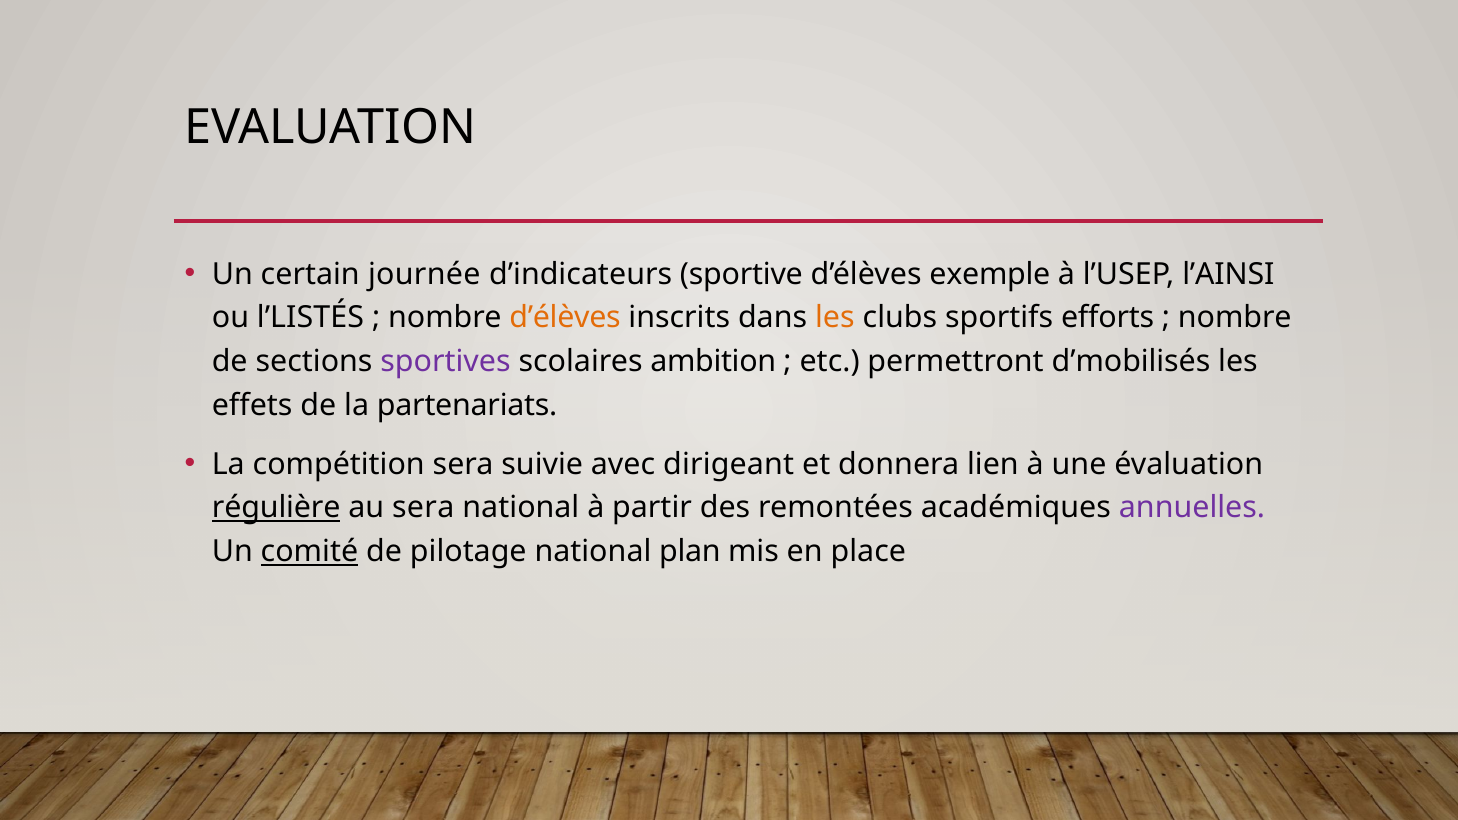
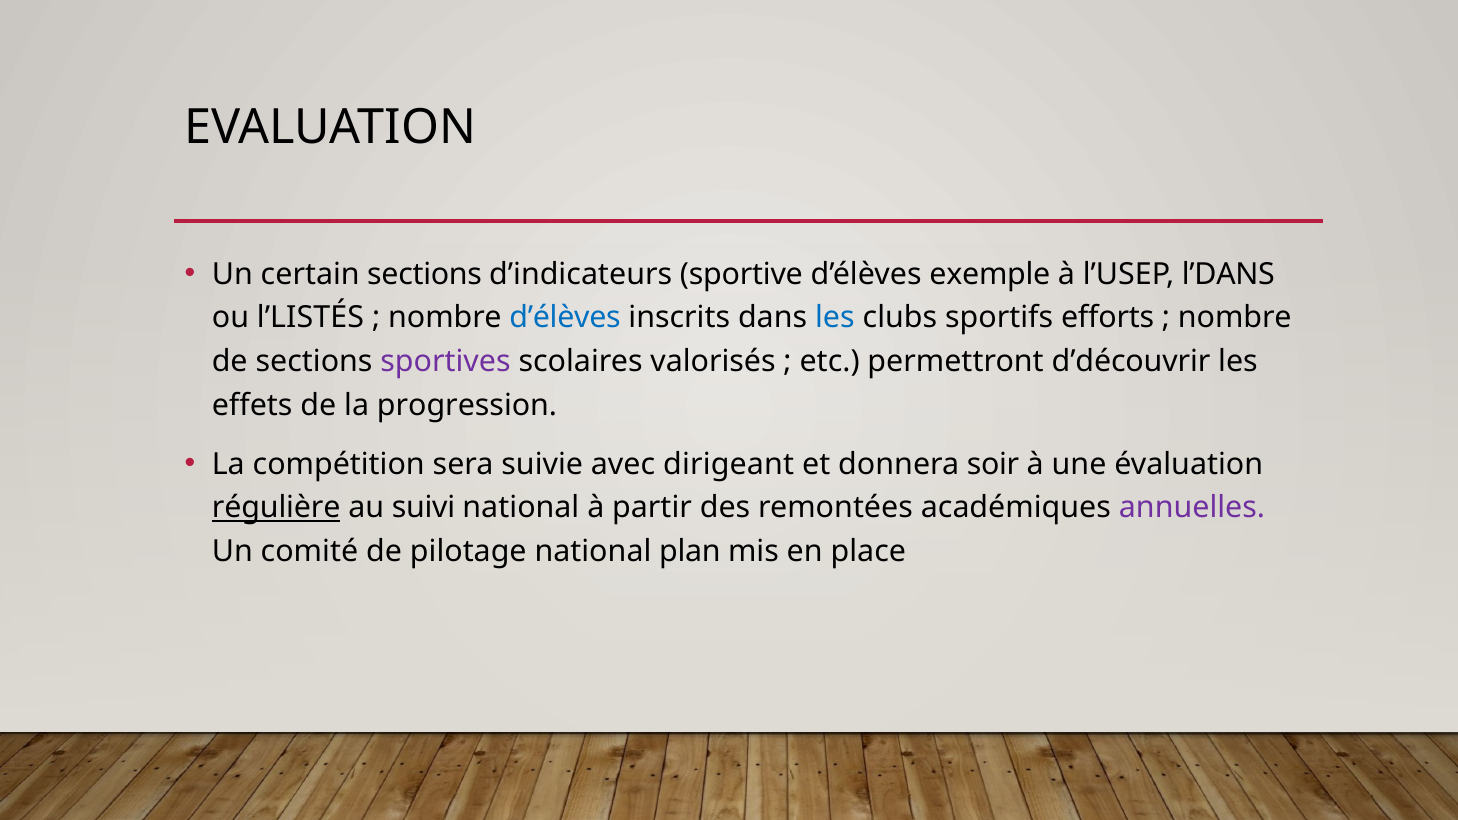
certain journée: journée -> sections
l’AINSI: l’AINSI -> l’DANS
d’élèves at (565, 318) colour: orange -> blue
les at (835, 318) colour: orange -> blue
ambition: ambition -> valorisés
d’mobilisés: d’mobilisés -> d’découvrir
partenariats: partenariats -> progression
lien: lien -> soir
au sera: sera -> suivi
comité underline: present -> none
